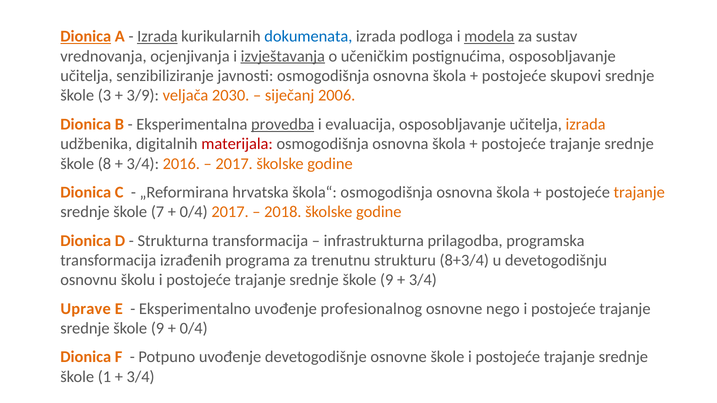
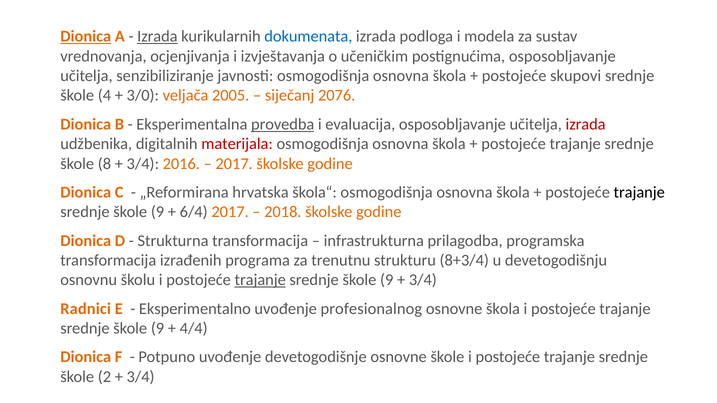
modela underline: present -> none
izvještavanja underline: present -> none
3: 3 -> 4
3/9: 3/9 -> 3/0
2030: 2030 -> 2005
2006: 2006 -> 2076
izrada at (586, 124) colour: orange -> red
trajanje at (639, 192) colour: orange -> black
7 at (158, 212): 7 -> 9
0/4 at (194, 212): 0/4 -> 6/4
trajanje at (260, 280) underline: none -> present
Uprave: Uprave -> Radnici
osnovne nego: nego -> škola
0/4 at (194, 329): 0/4 -> 4/4
1: 1 -> 2
